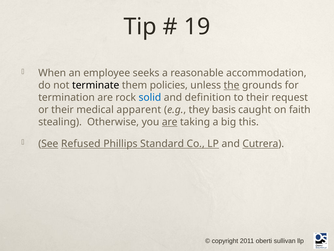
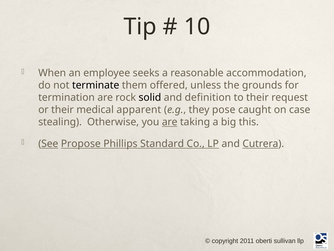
19: 19 -> 10
policies: policies -> offered
the underline: present -> none
solid colour: blue -> black
basis: basis -> pose
faith: faith -> case
Refused: Refused -> Propose
